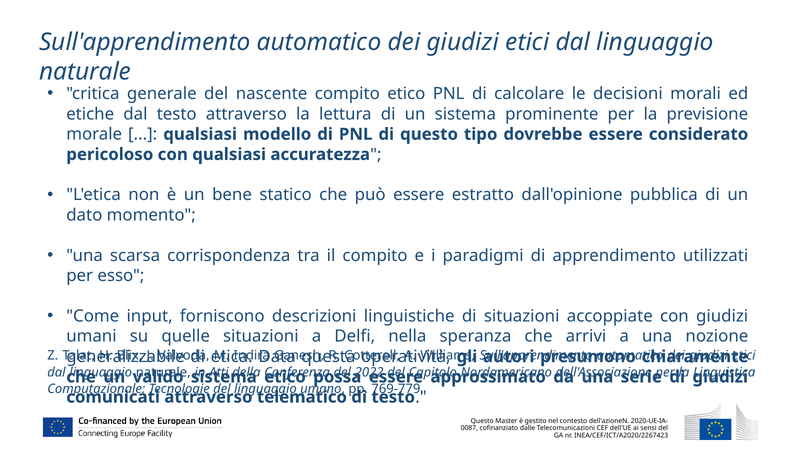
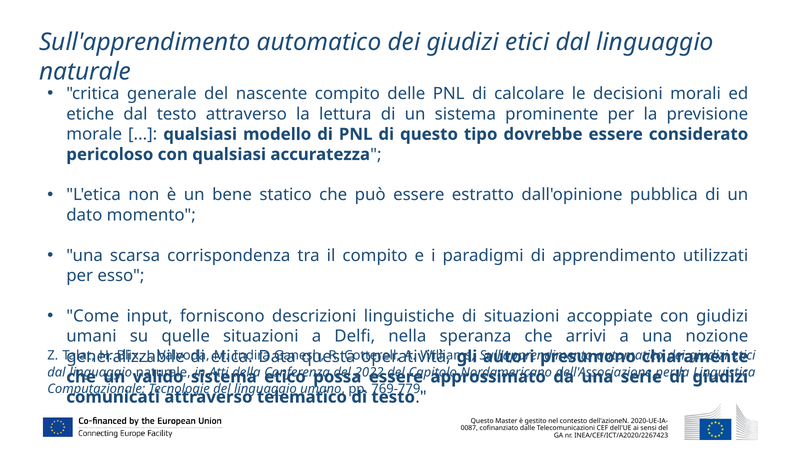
compito etico: etico -> delle
